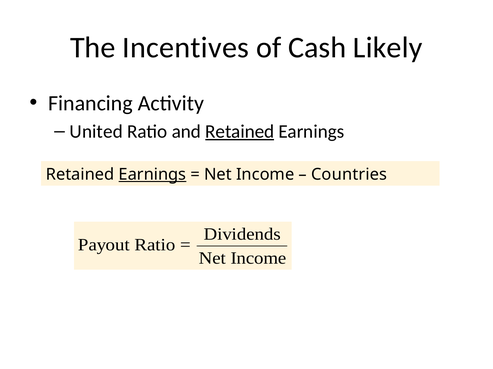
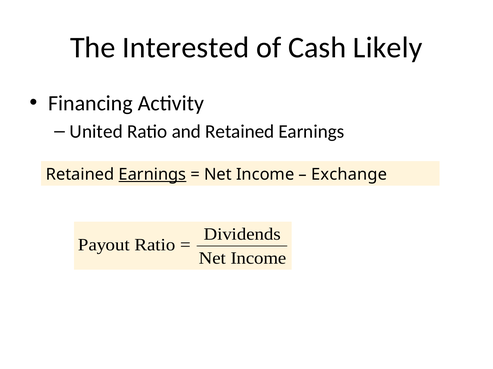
Incentives: Incentives -> Interested
Retained at (240, 132) underline: present -> none
Countries: Countries -> Exchange
